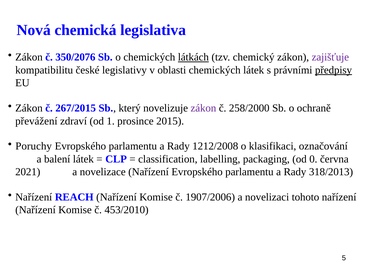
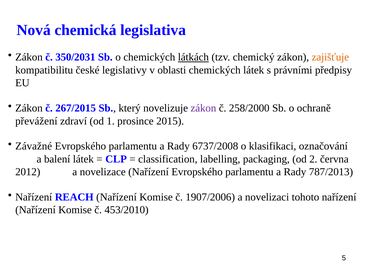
350/2076: 350/2076 -> 350/2031
zajišťuje colour: purple -> orange
předpisy underline: present -> none
Poruchy: Poruchy -> Závažné
1212/2008: 1212/2008 -> 6737/2008
0: 0 -> 2
2021: 2021 -> 2012
318/2013: 318/2013 -> 787/2013
